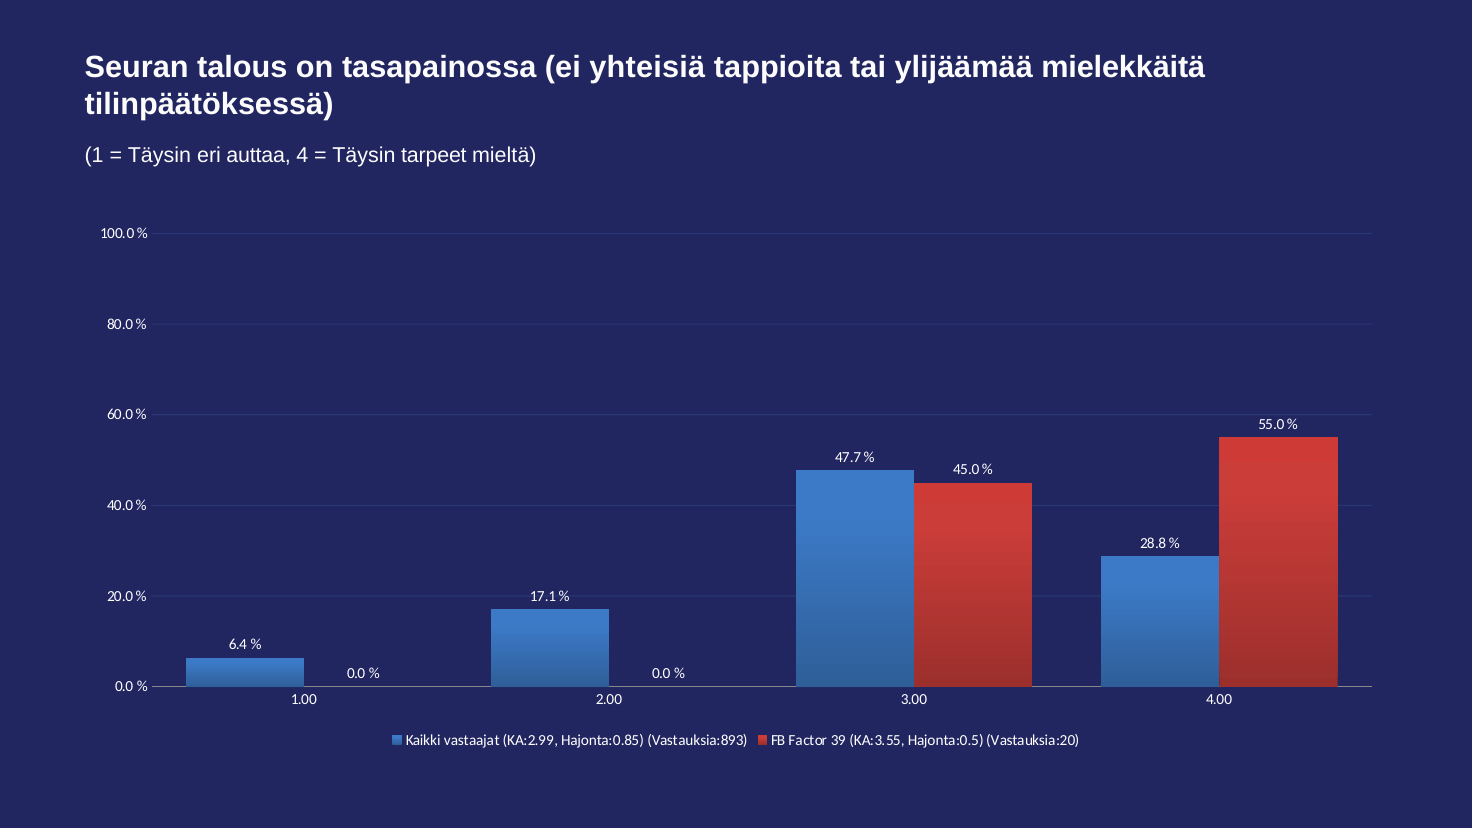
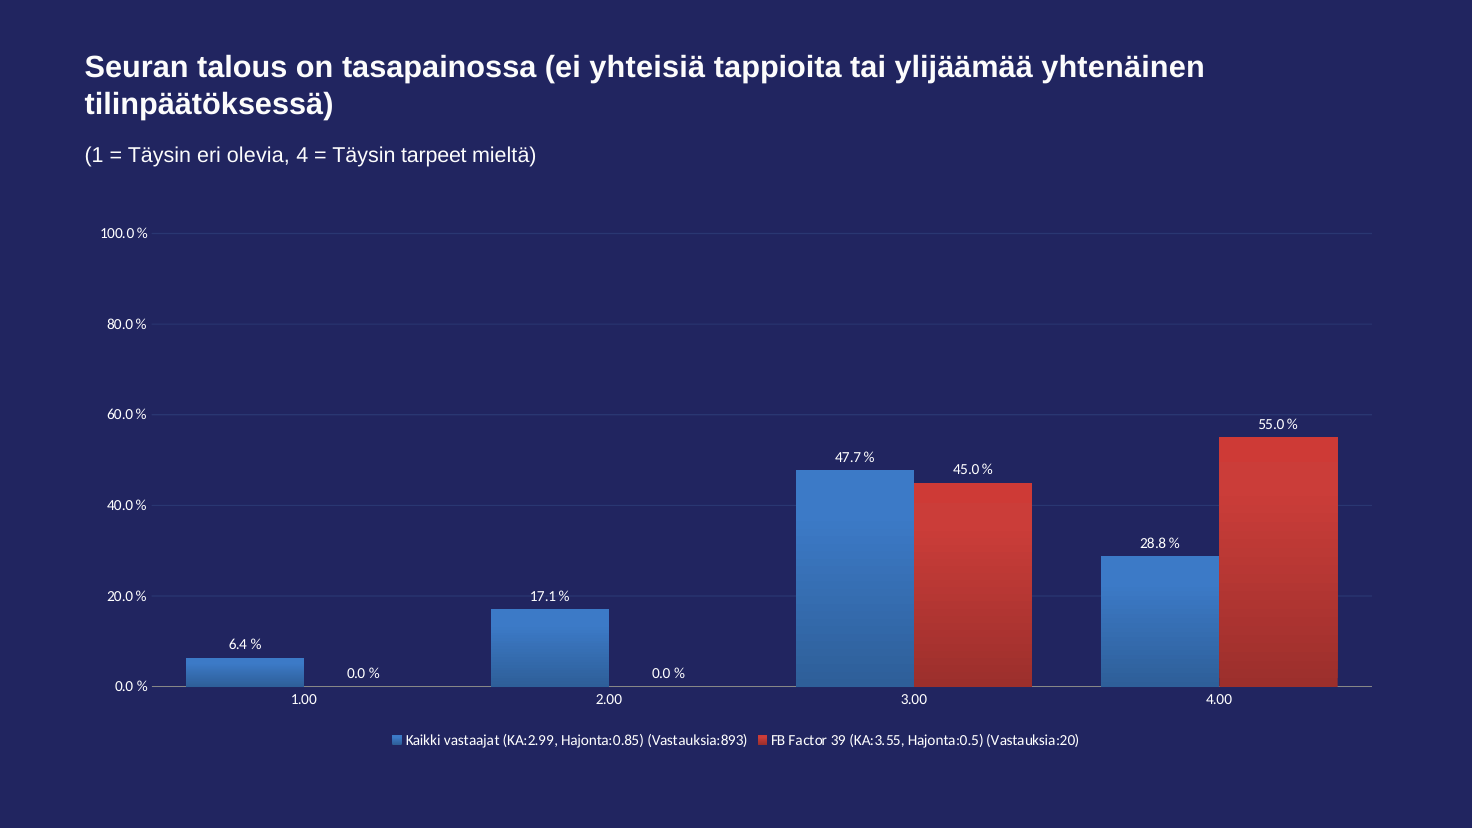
mielekkäitä: mielekkäitä -> yhtenäinen
auttaa: auttaa -> olevia
